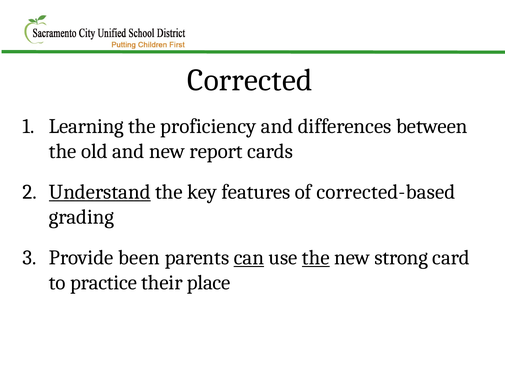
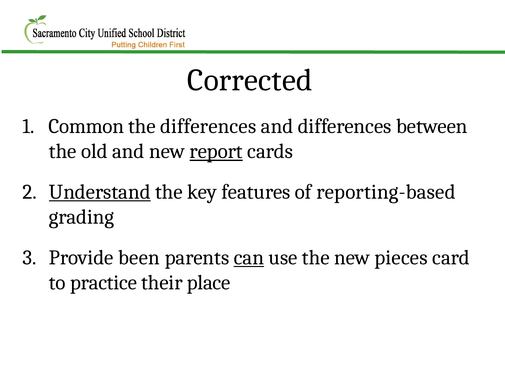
Learning: Learning -> Common
the proficiency: proficiency -> differences
report underline: none -> present
corrected-based: corrected-based -> reporting-based
the at (316, 258) underline: present -> none
strong: strong -> pieces
